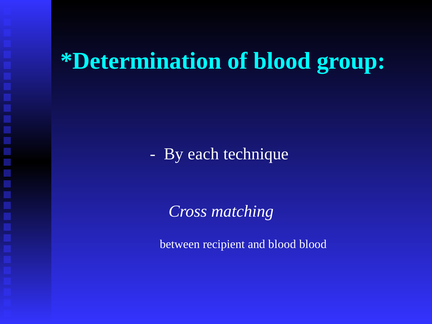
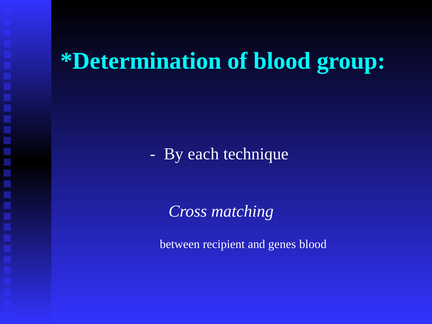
and blood: blood -> genes
